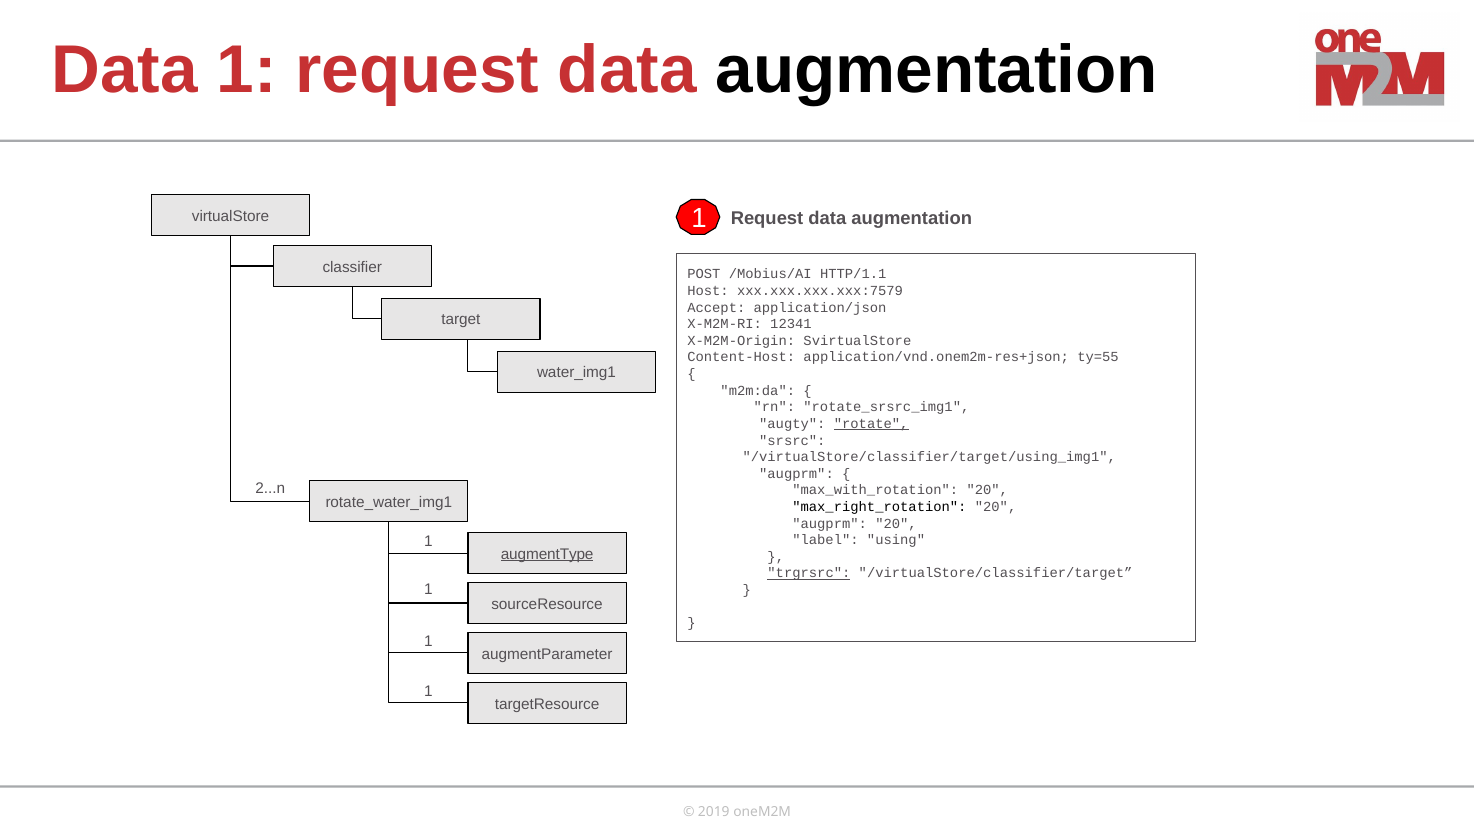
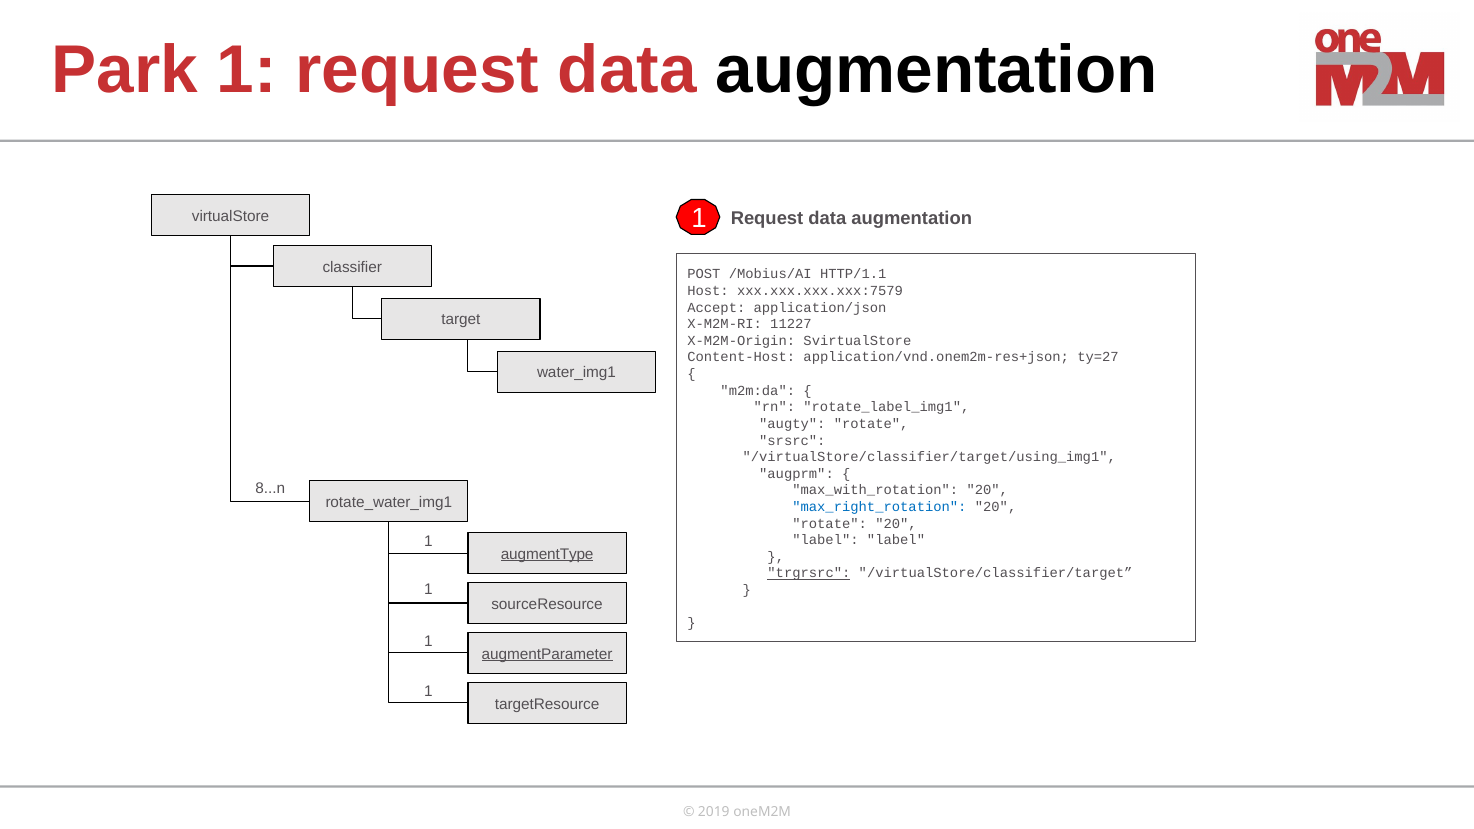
Data at (125, 71): Data -> Park
12341: 12341 -> 11227
ty=55: ty=55 -> ty=27
rotate_srsrc_img1: rotate_srsrc_img1 -> rotate_label_img1
rotate at (871, 424) underline: present -> none
2...n: 2...n -> 8...n
max_right_rotation colour: black -> blue
augprm at (830, 524): augprm -> rotate
label using: using -> label
augmentParameter underline: none -> present
